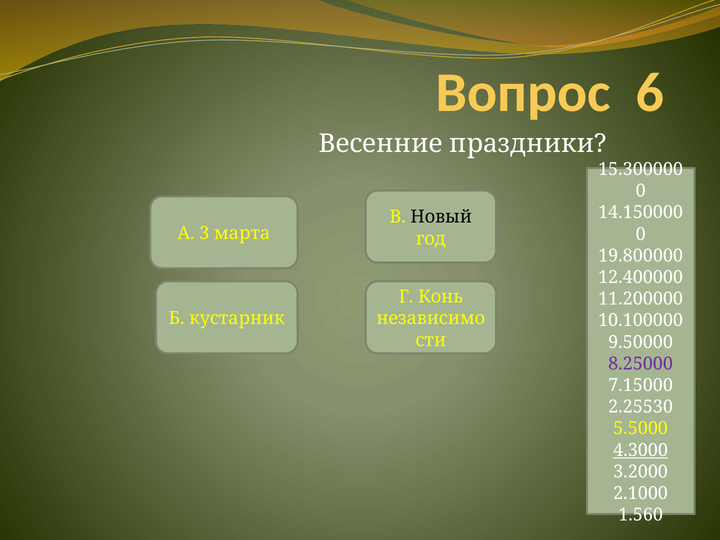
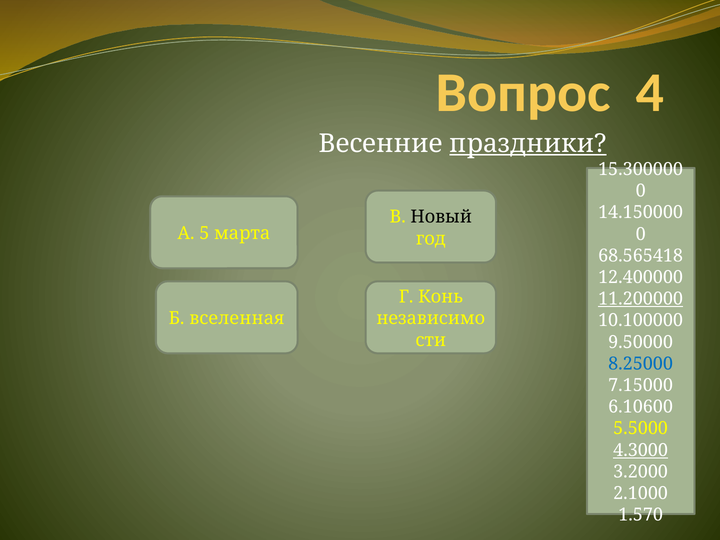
6: 6 -> 4
праздники underline: none -> present
3: 3 -> 5
19.800000: 19.800000 -> 68.565418
11.200000 underline: none -> present
кустарник: кустарник -> вселенная
8.25000 colour: purple -> blue
2.25530: 2.25530 -> 6.10600
1.560: 1.560 -> 1.570
